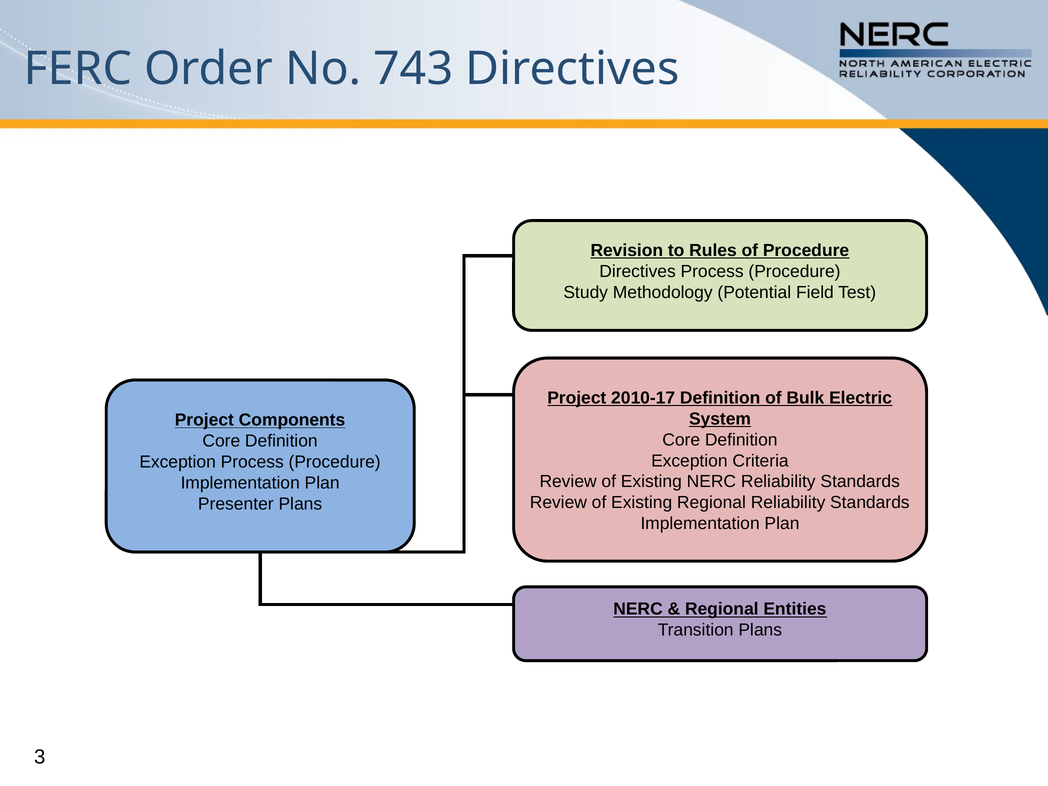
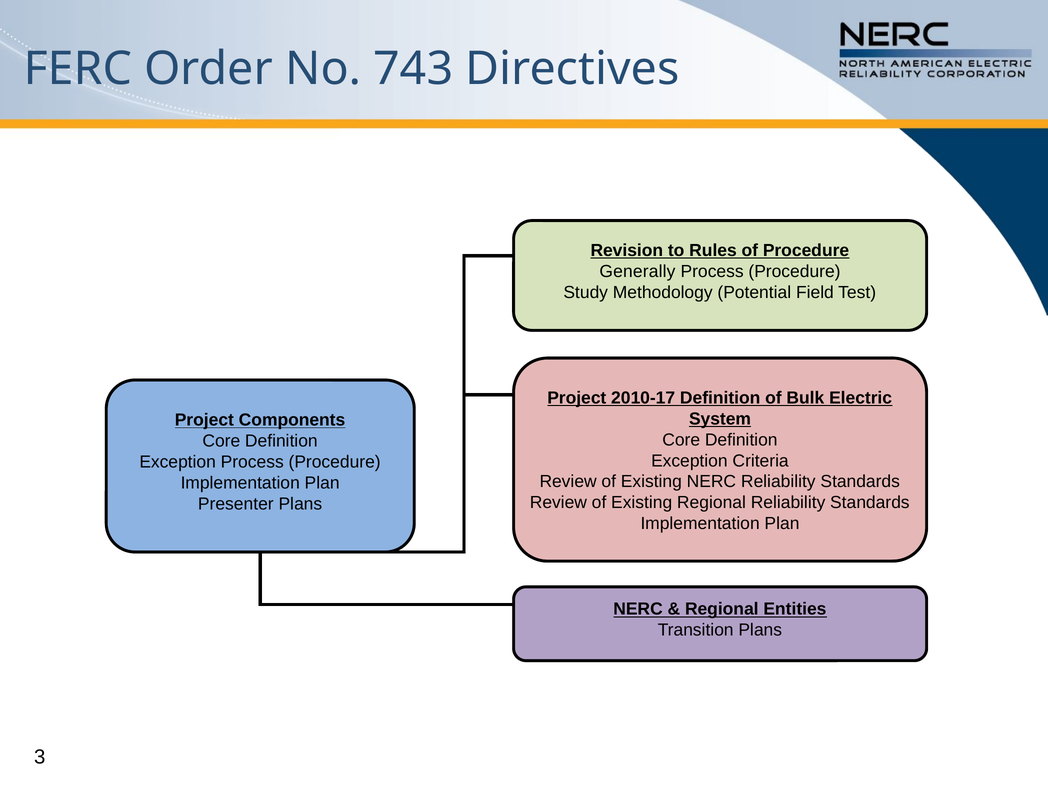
Directives at (638, 271): Directives -> Generally
